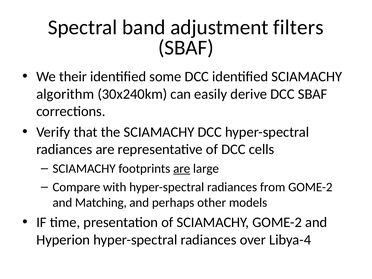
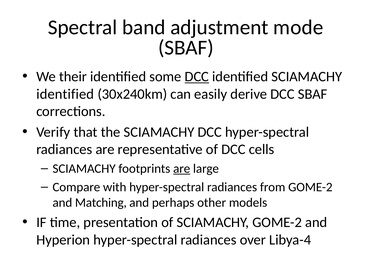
filters: filters -> mode
DCC at (197, 77) underline: none -> present
algorithm at (65, 94): algorithm -> identified
